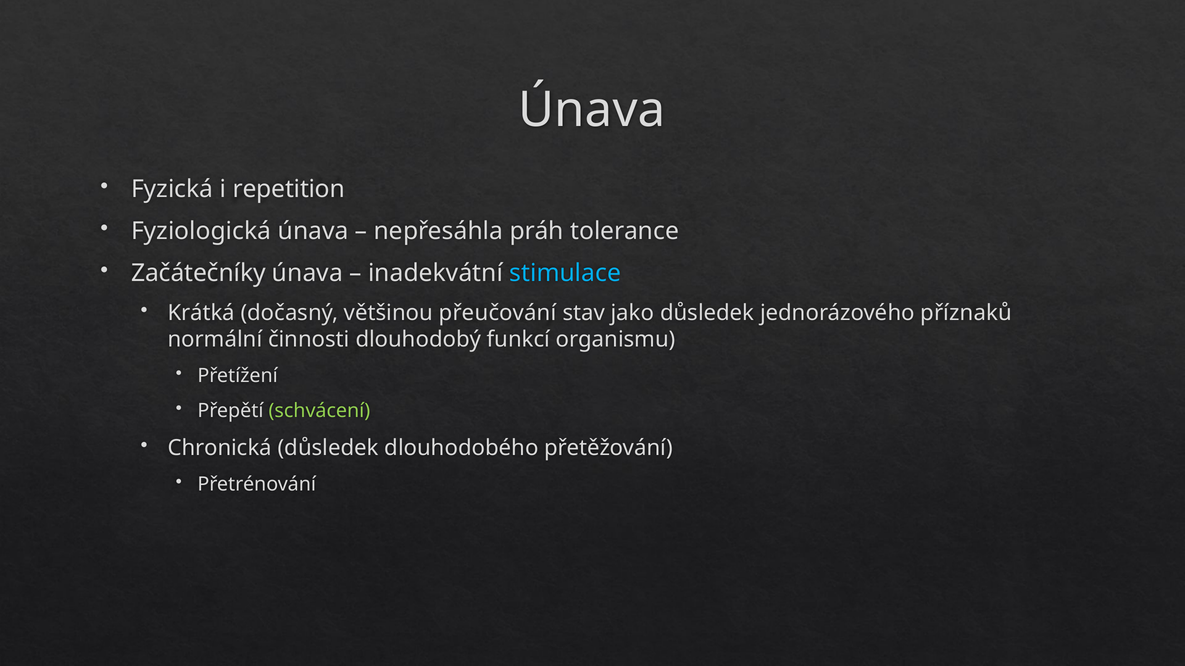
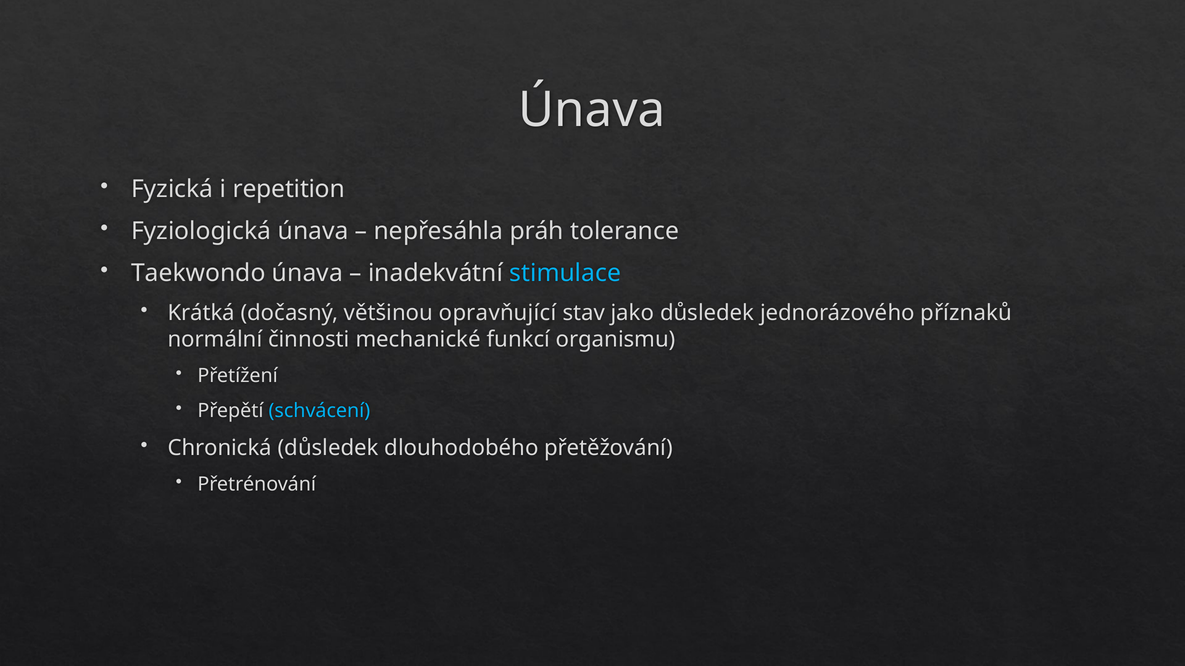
Začátečníky: Začátečníky -> Taekwondo
přeučování: přeučování -> opravňující
dlouhodobý: dlouhodobý -> mechanické
schvácení colour: light green -> light blue
